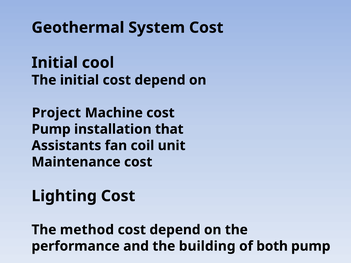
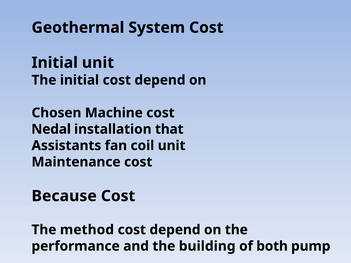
Initial cool: cool -> unit
Project: Project -> Chosen
Pump at (51, 129): Pump -> Nedal
Lighting: Lighting -> Because
